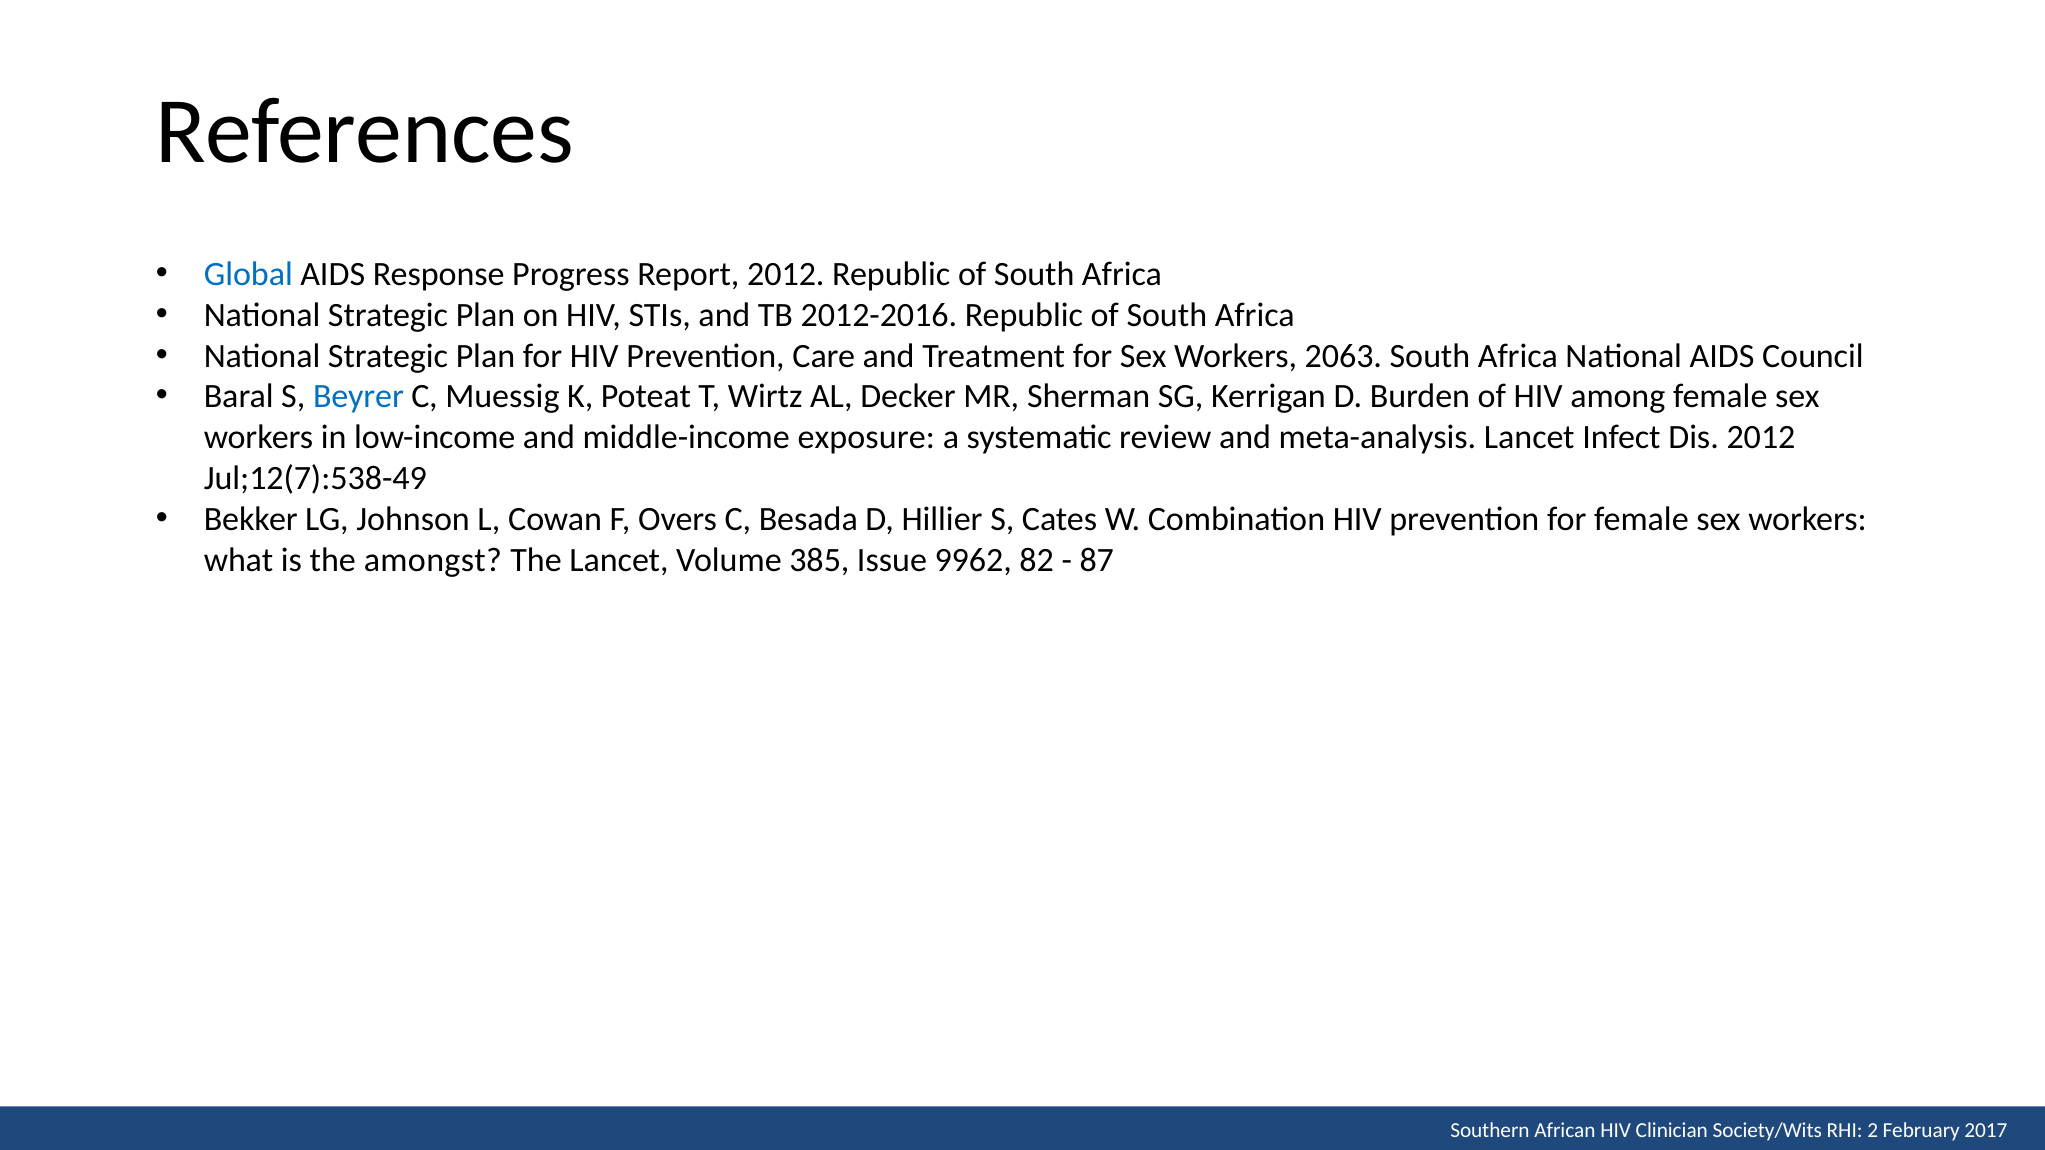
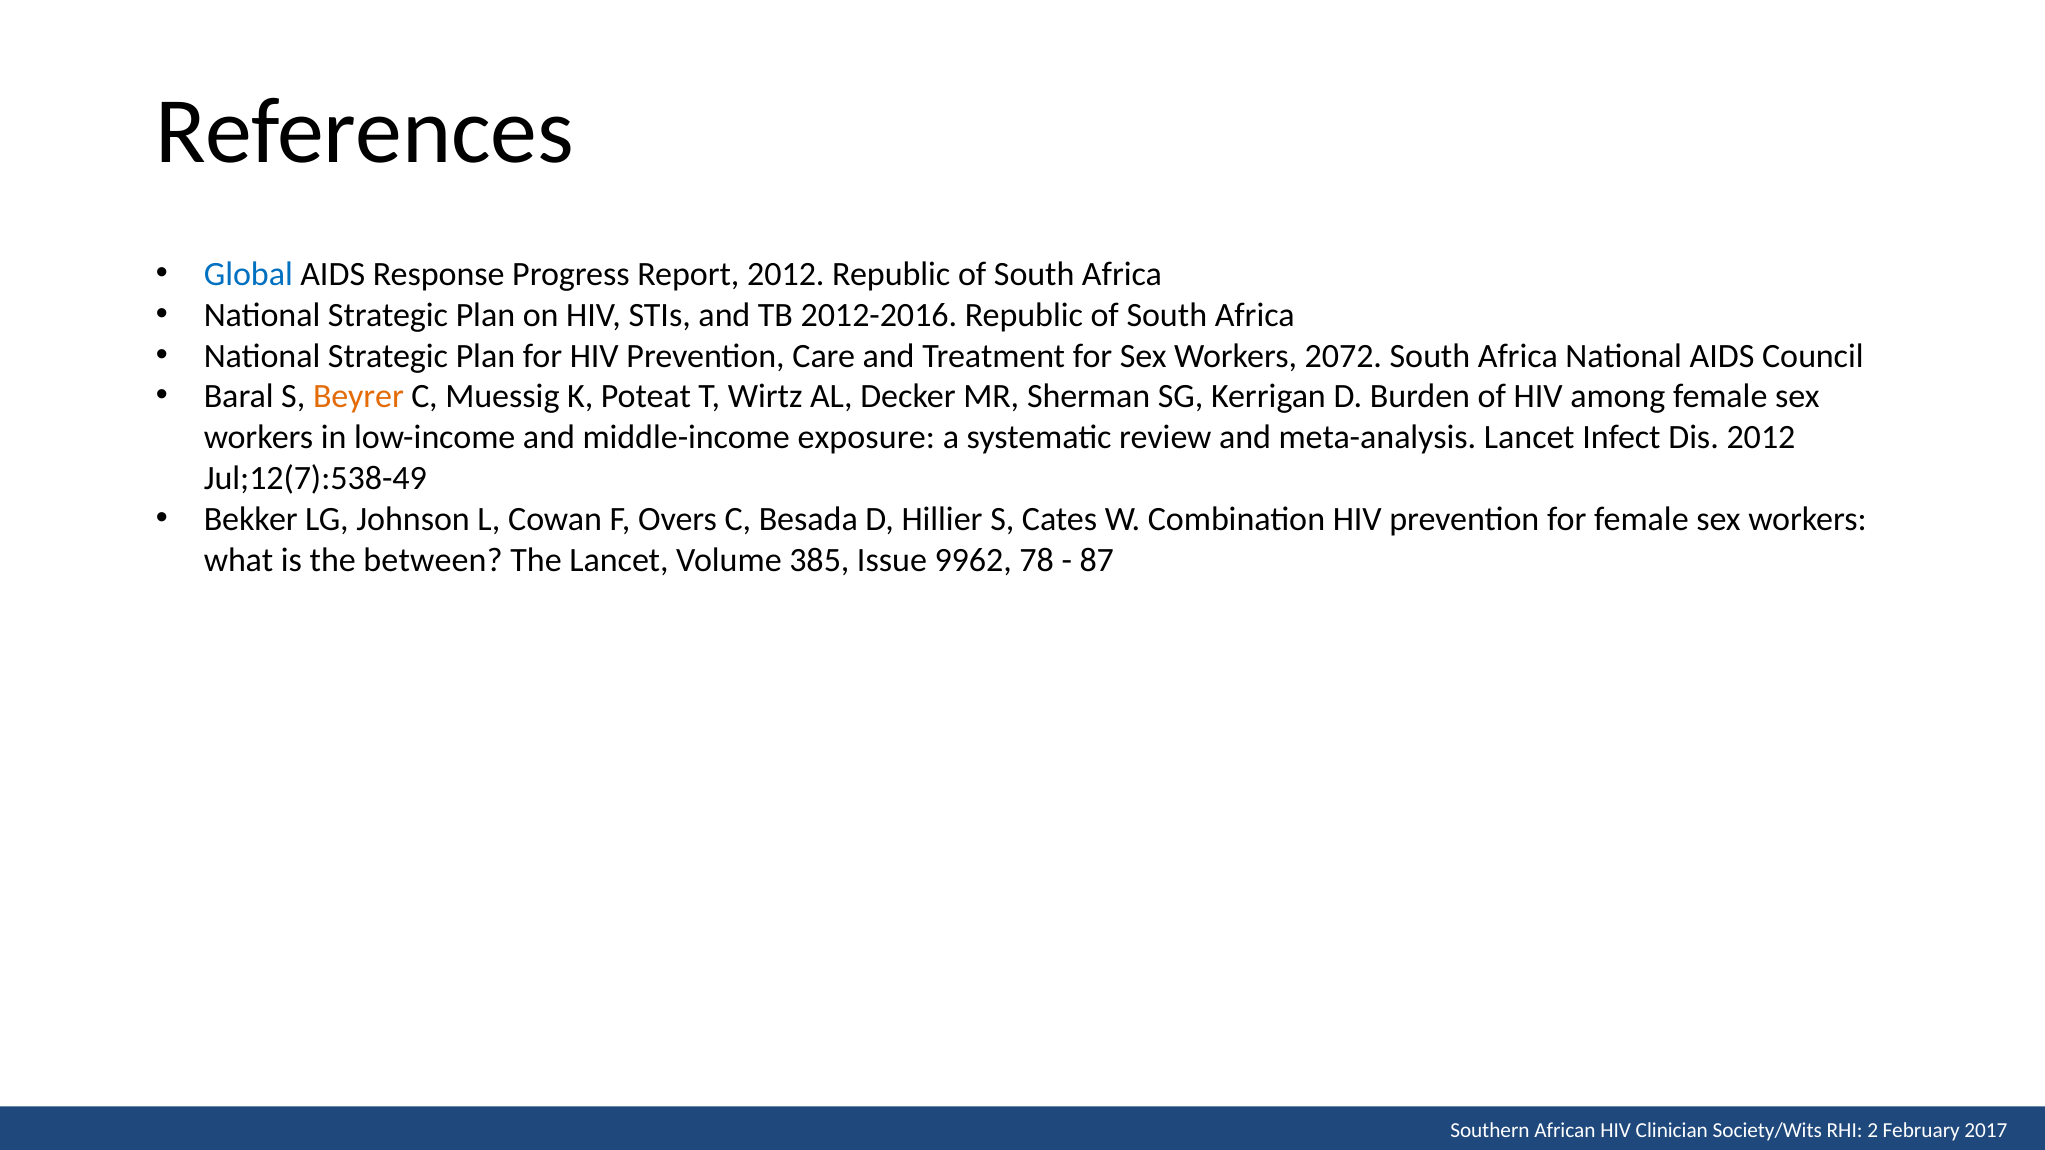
2063: 2063 -> 2072
Beyrer colour: blue -> orange
amongst: amongst -> between
82: 82 -> 78
